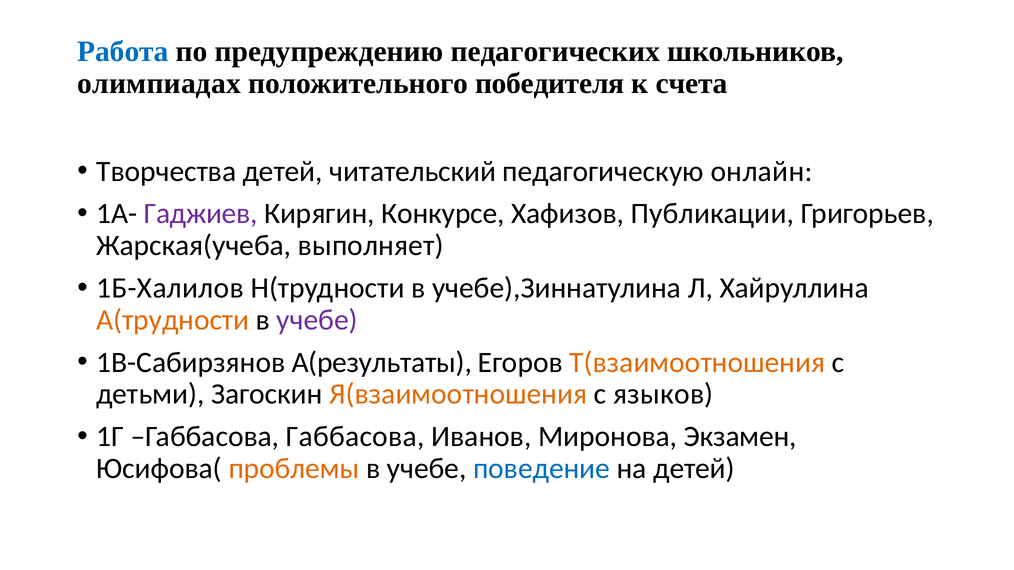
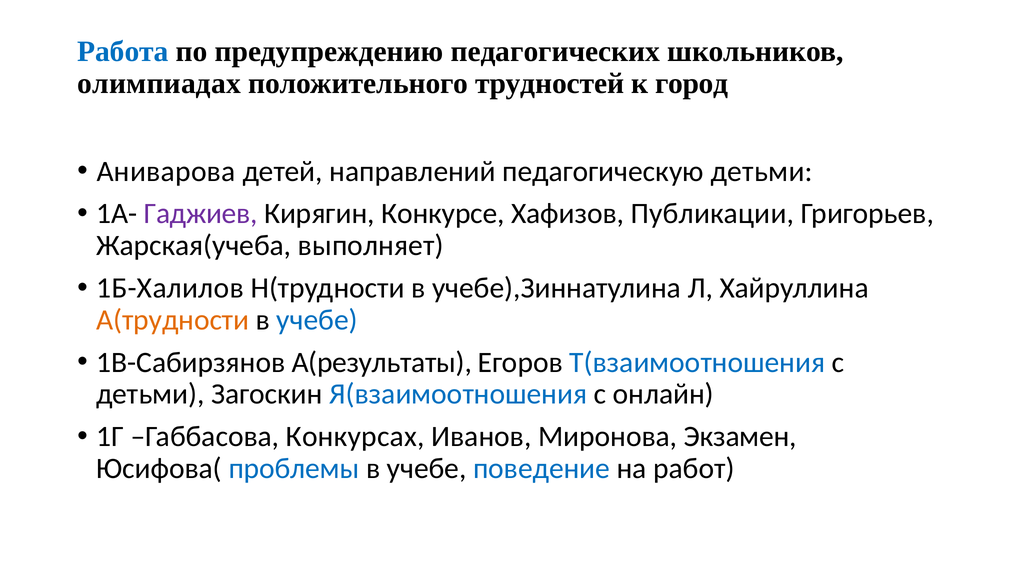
победителя: победителя -> трудностей
счета: счета -> город
Творчества: Творчества -> Аниварова
читательский: читательский -> направлений
педагогическую онлайн: онлайн -> детьми
учебе at (317, 320) colour: purple -> blue
Т(взаимоотношения colour: orange -> blue
Я(взаимоотношения colour: orange -> blue
языков: языков -> онлайн
Габбасова Габбасова: Габбасова -> Конкурсах
проблемы colour: orange -> blue
на детей: детей -> работ
